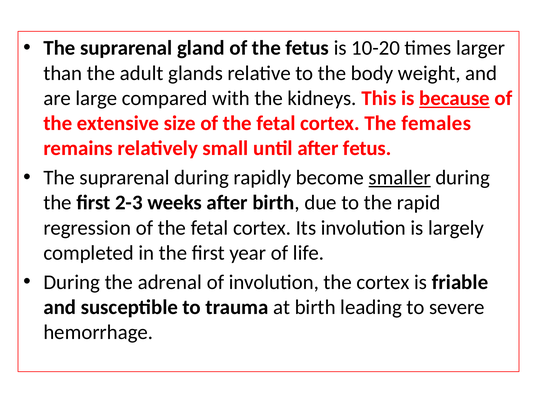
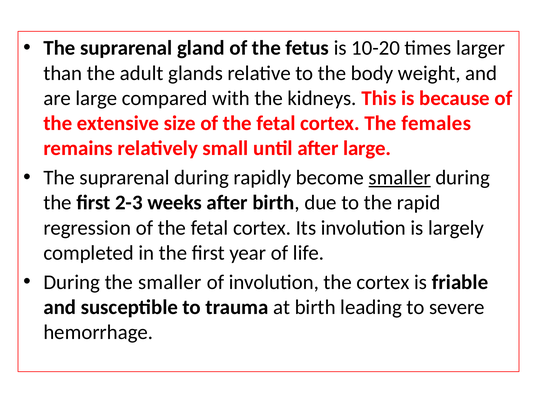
because underline: present -> none
after fetus: fetus -> large
the adrenal: adrenal -> smaller
